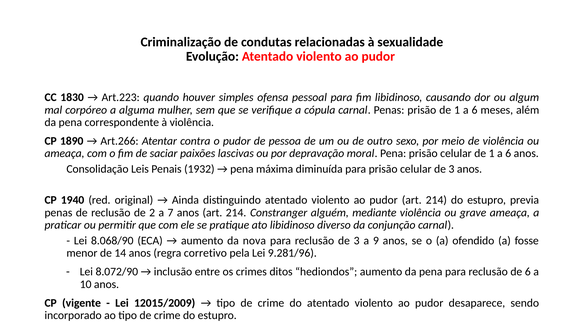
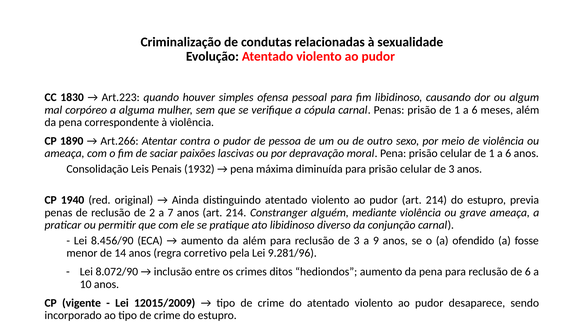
8.068/90: 8.068/90 -> 8.456/90
da nova: nova -> além
